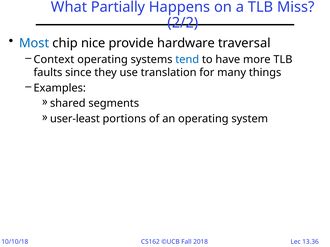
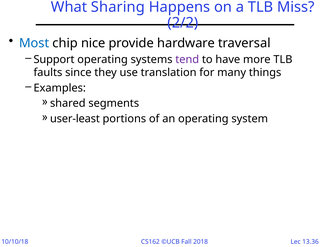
Partially: Partially -> Sharing
Context: Context -> Support
tend colour: blue -> purple
